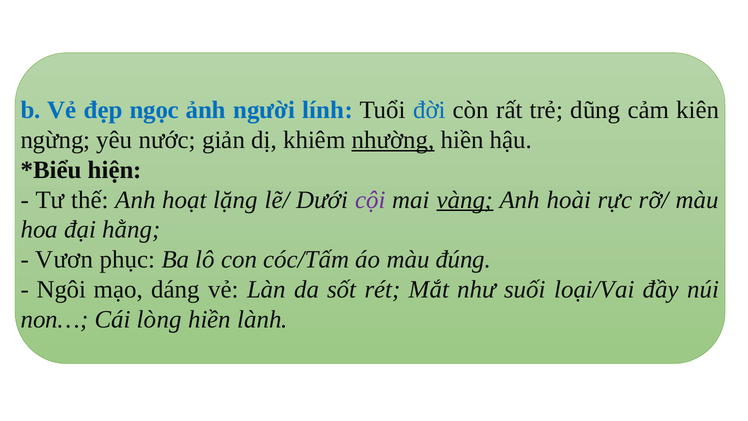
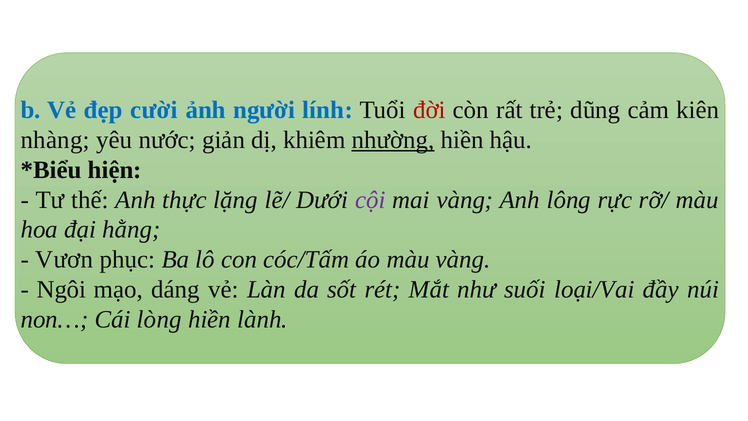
ngọc: ngọc -> cười
đời colour: blue -> red
ngừng: ngừng -> nhàng
hoạt: hoạt -> thực
vàng at (465, 200) underline: present -> none
hoài: hoài -> lông
màu đúng: đúng -> vàng
